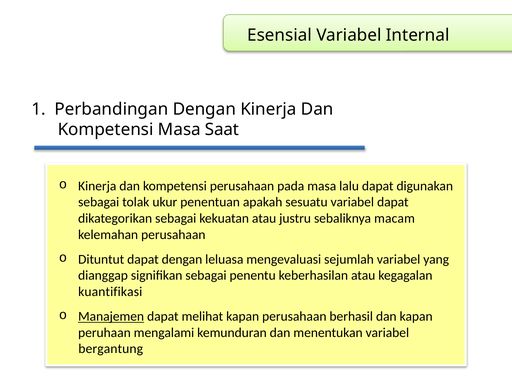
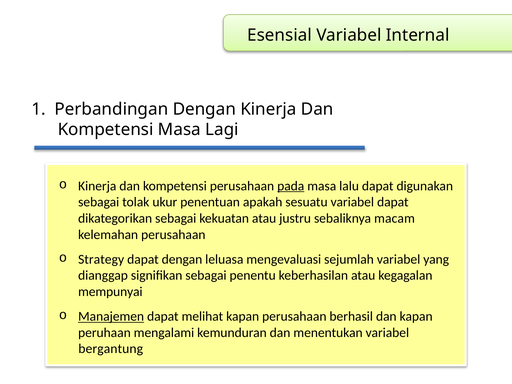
Saat: Saat -> Lagi
pada underline: none -> present
Dituntut: Dituntut -> Strategy
kuantifikasi: kuantifikasi -> mempunyai
